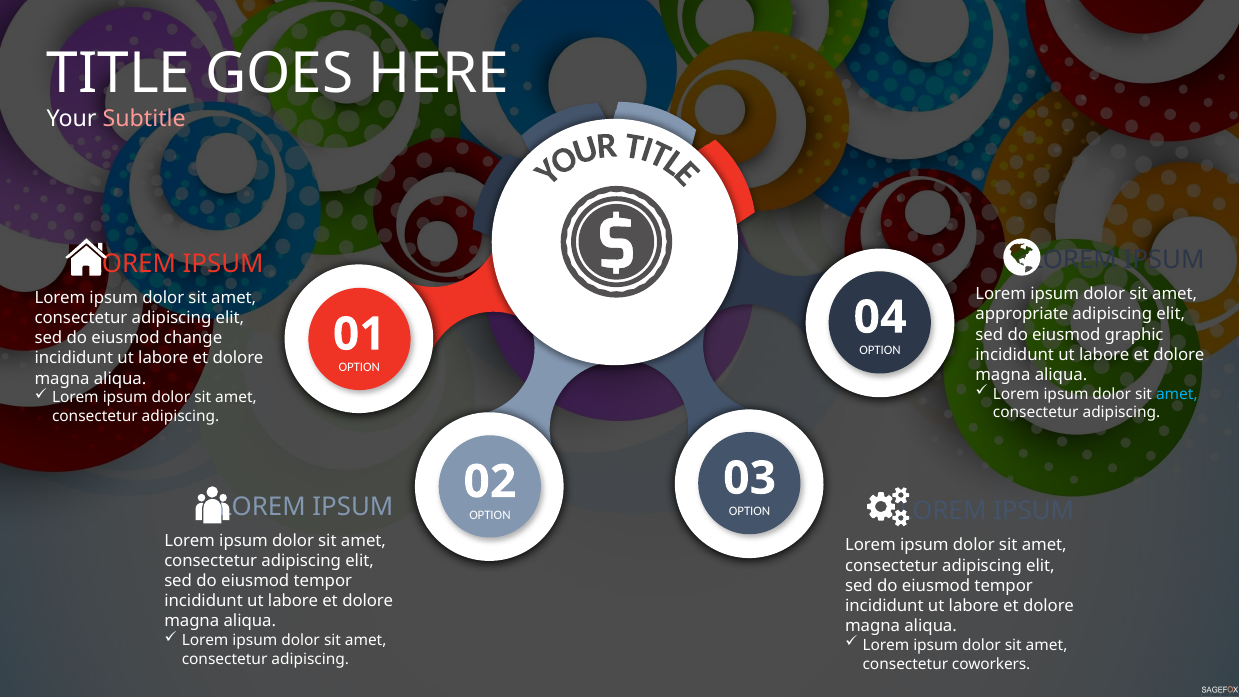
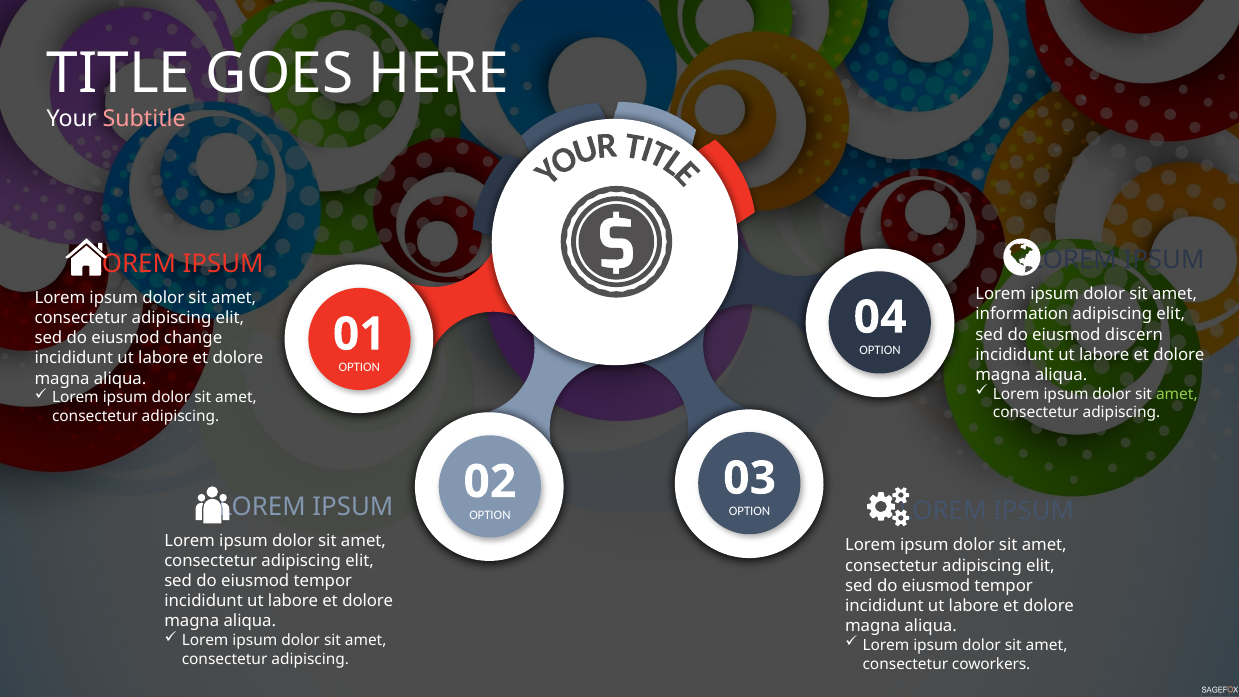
appropriate: appropriate -> information
graphic: graphic -> discern
amet at (1177, 394) colour: light blue -> light green
